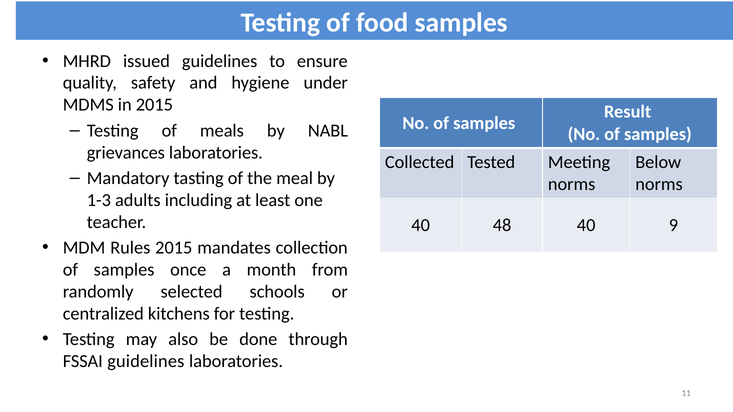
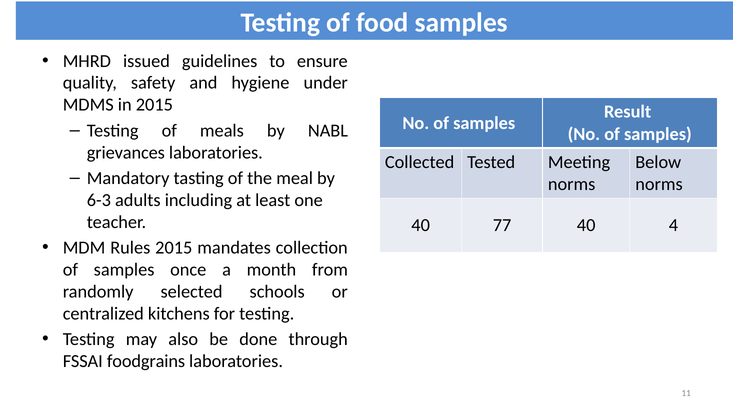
1-3: 1-3 -> 6-3
48: 48 -> 77
9: 9 -> 4
FSSAI guidelines: guidelines -> foodgrains
